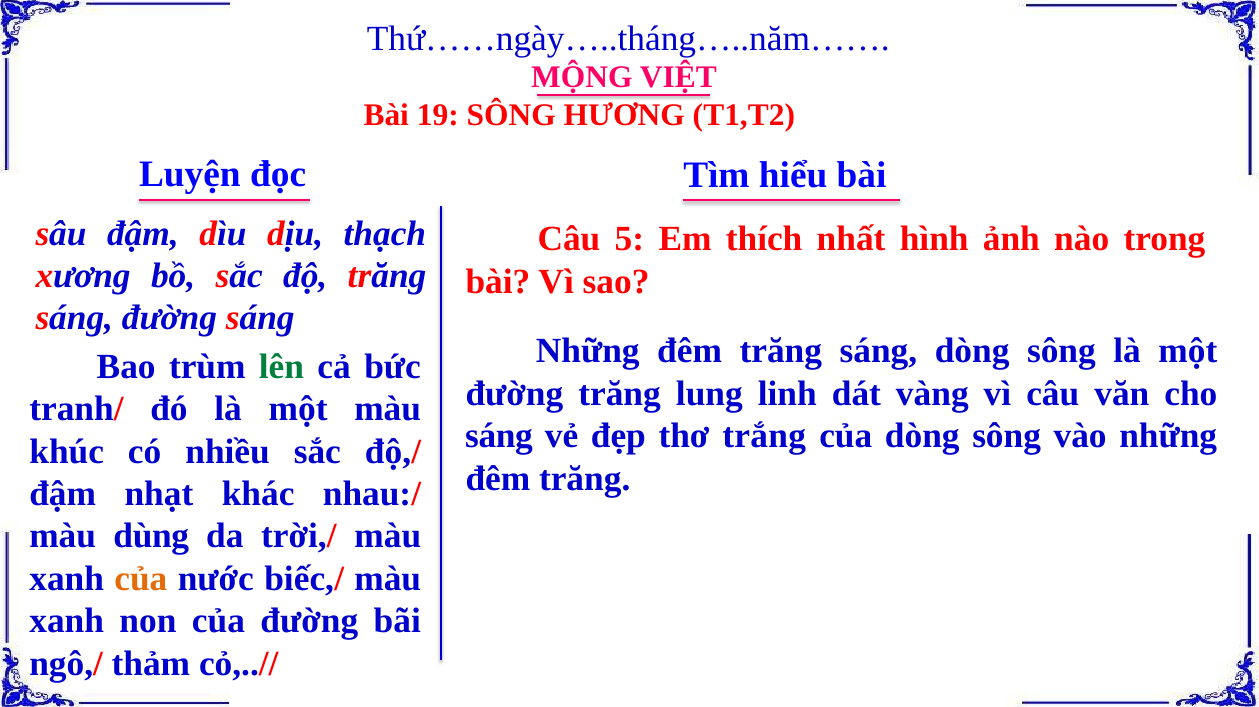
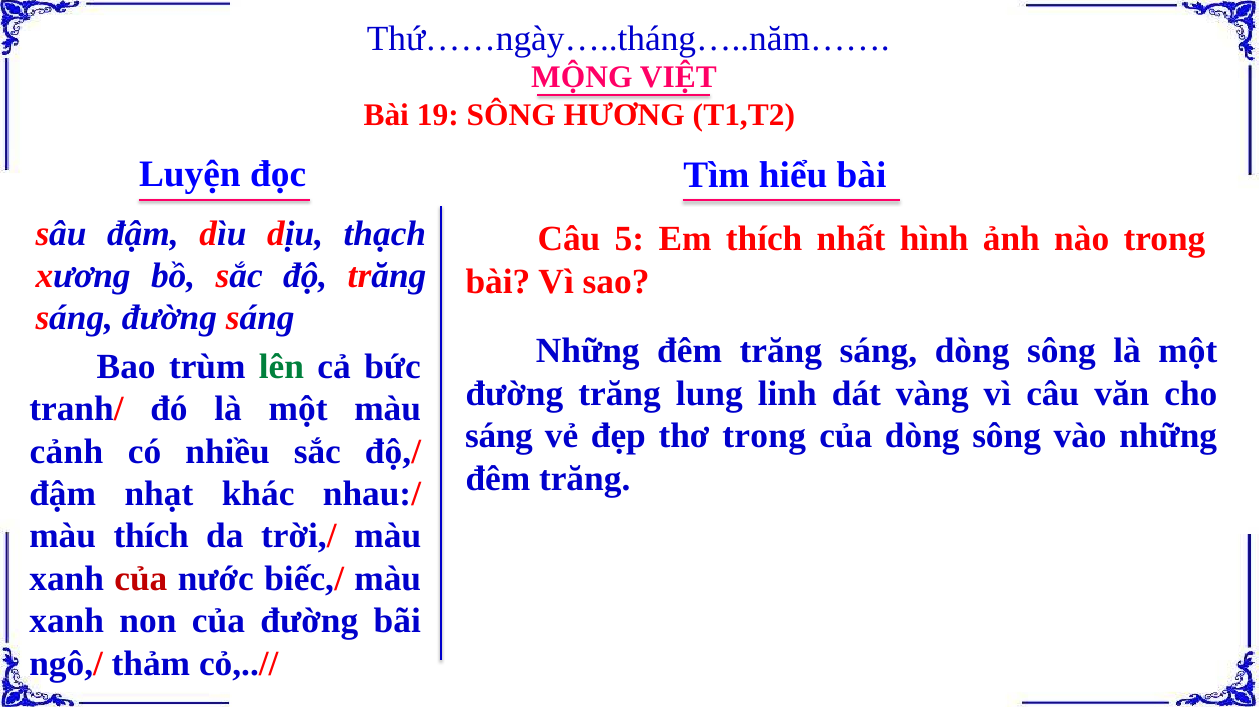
thơ trắng: trắng -> trong
khúc: khúc -> cảnh
màu dùng: dùng -> thích
của at (141, 579) colour: orange -> red
